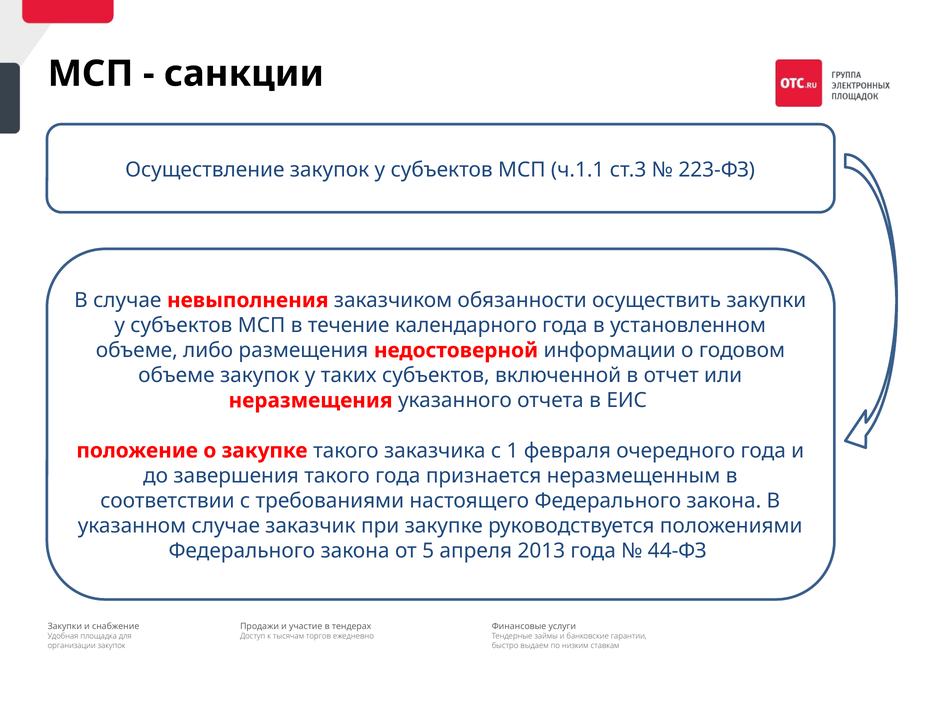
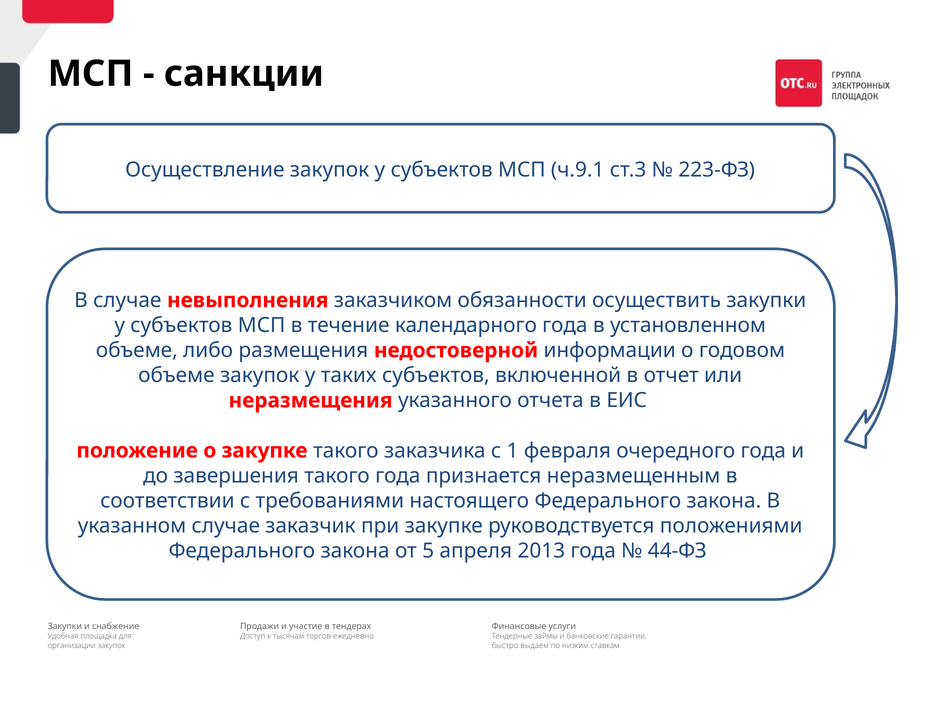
ч.1.1: ч.1.1 -> ч.9.1
